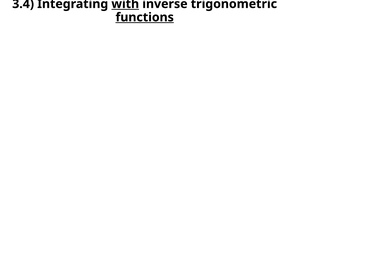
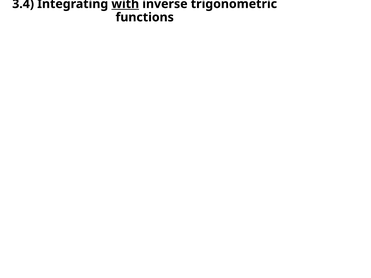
functions underline: present -> none
